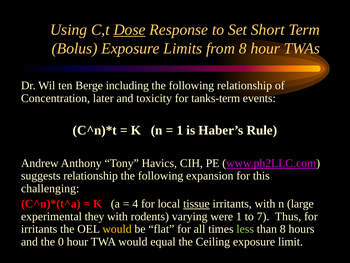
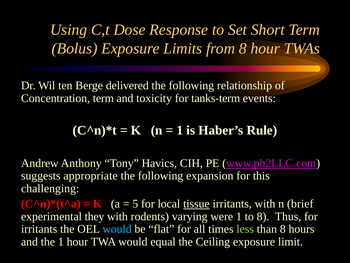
Dose underline: present -> none
including: including -> delivered
Concentration later: later -> term
suggests relationship: relationship -> appropriate
4: 4 -> 5
large: large -> brief
to 7: 7 -> 8
would at (117, 229) colour: yellow -> light blue
the 0: 0 -> 1
